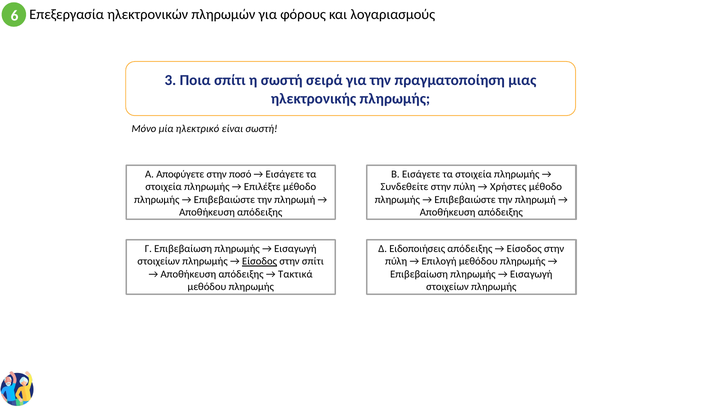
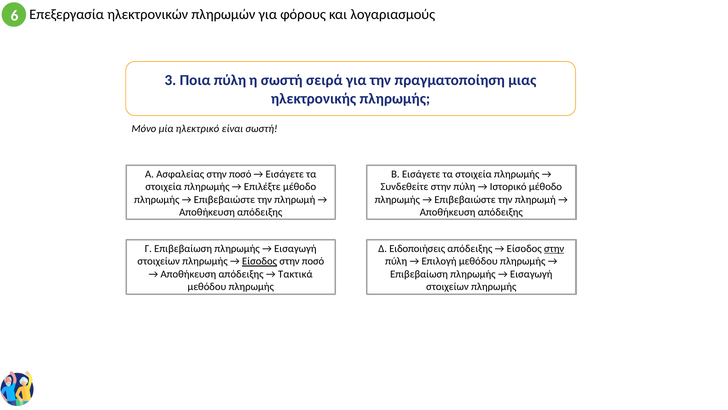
Ποια σπίτι: σπίτι -> πύλη
Αποφύγετε: Αποφύγετε -> Ασφαλείας
Χρήστες: Χρήστες -> Ιστορικό
στην at (554, 248) underline: none -> present
σπίτι at (313, 261): σπίτι -> ποσό
